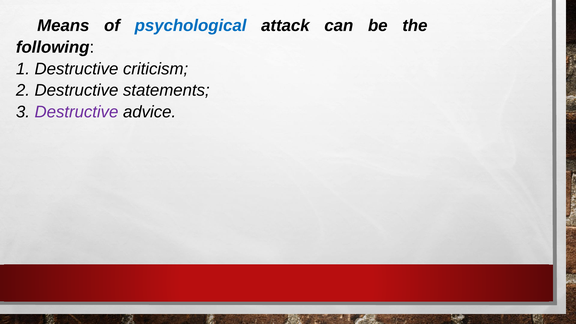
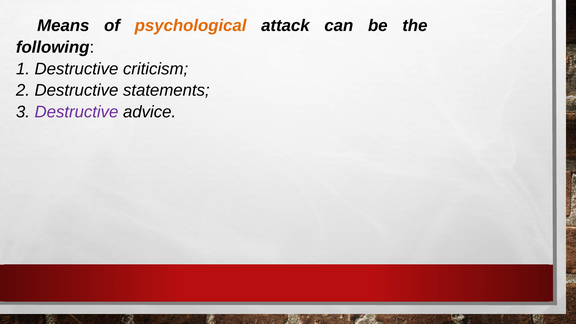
psychological colour: blue -> orange
